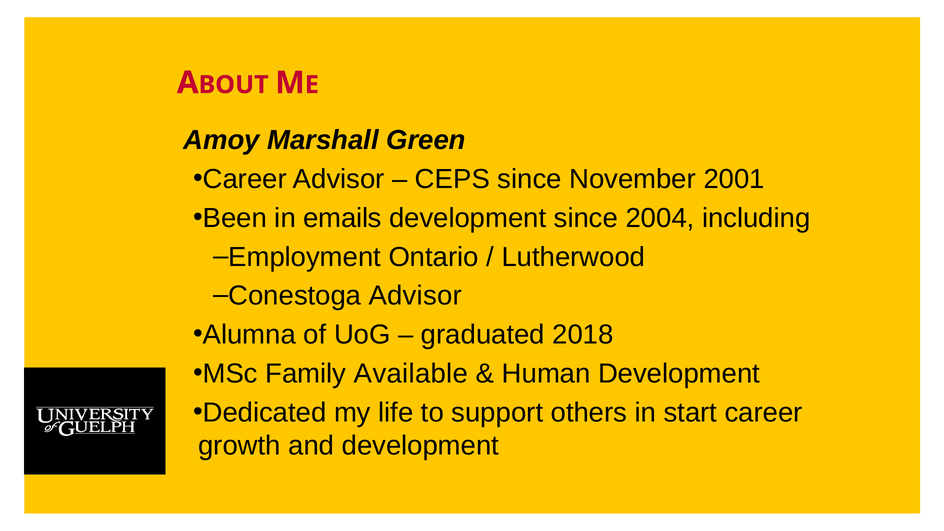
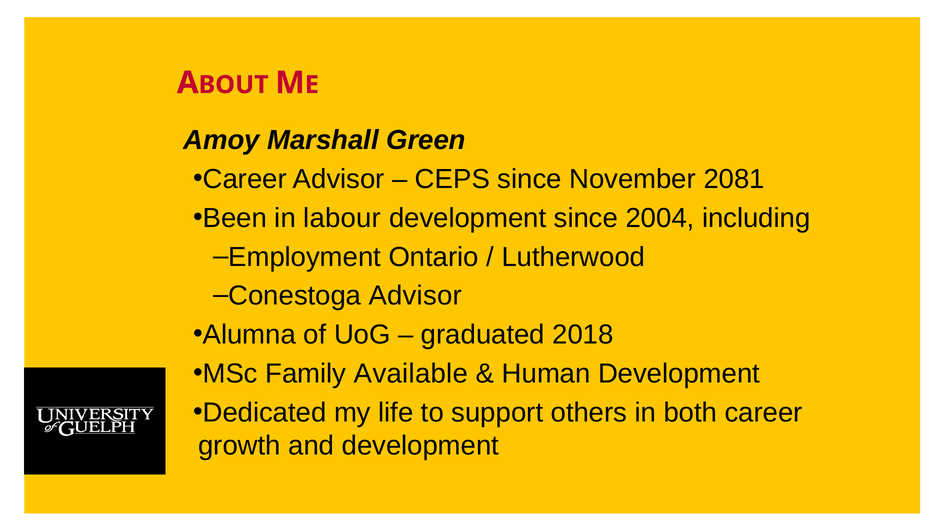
2001: 2001 -> 2081
emails: emails -> labour
start: start -> both
